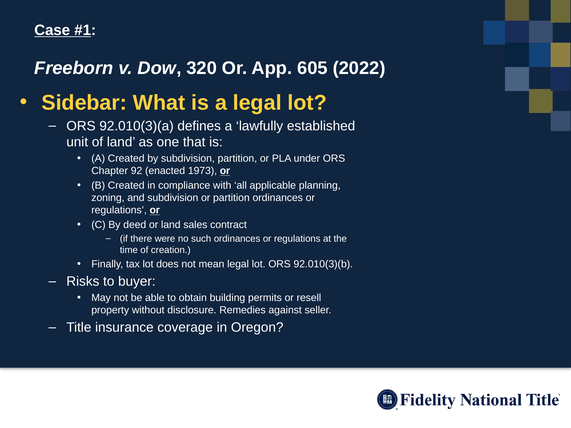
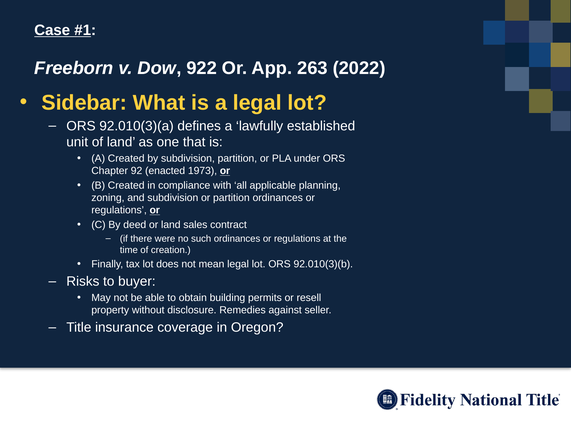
320: 320 -> 922
605: 605 -> 263
